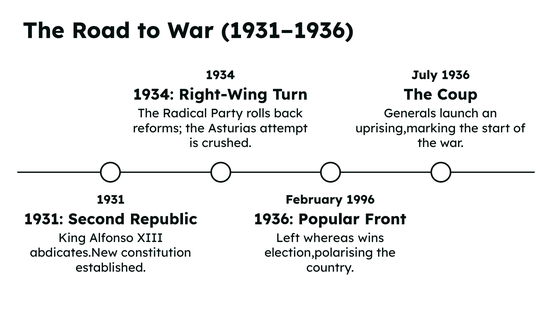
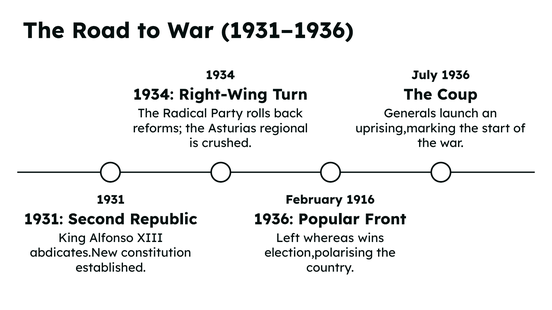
attempt: attempt -> regional
1996: 1996 -> 1916
